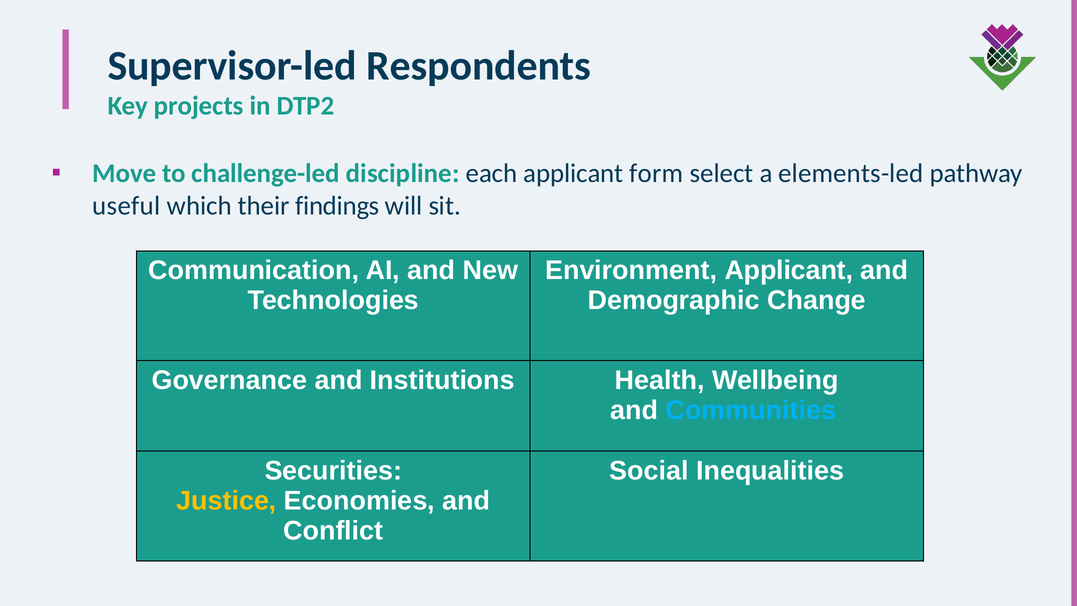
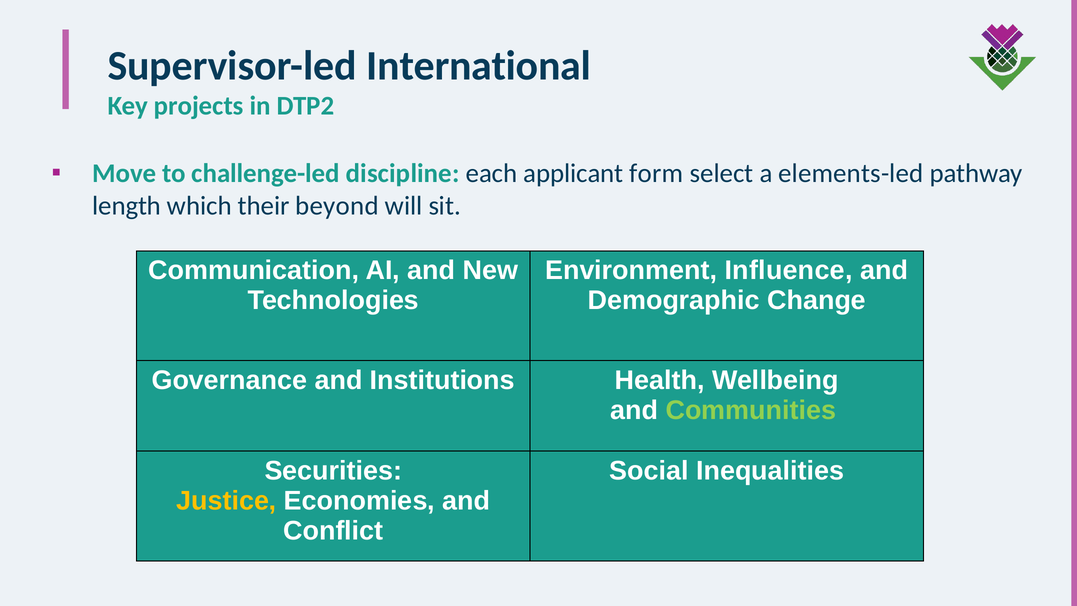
Respondents: Respondents -> International
useful: useful -> length
findings: findings -> beyond
Environment Applicant: Applicant -> Influence
Communities colour: light blue -> light green
